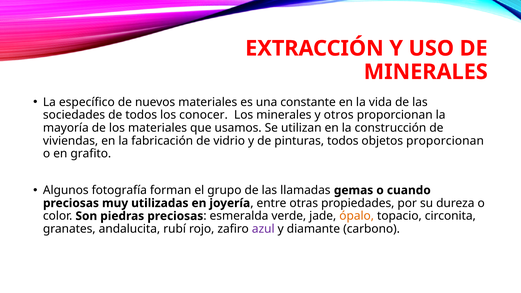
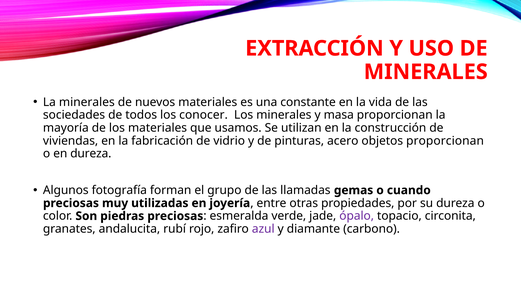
La específico: específico -> minerales
otros: otros -> masa
pinturas todos: todos -> acero
en grafito: grafito -> dureza
ópalo colour: orange -> purple
